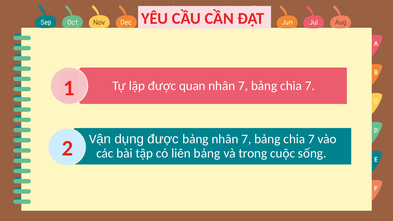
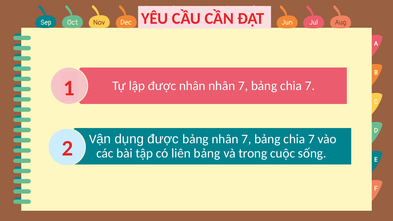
được quan: quan -> nhân
